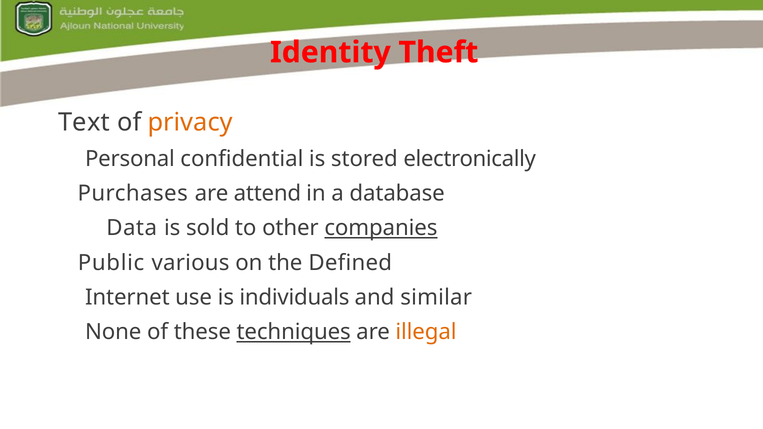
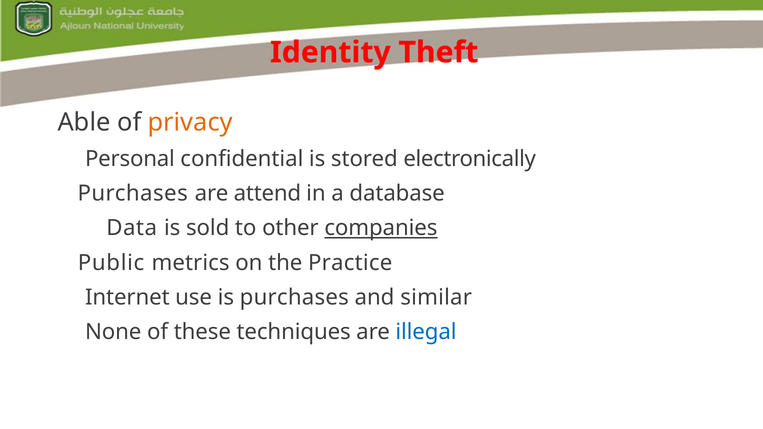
Text: Text -> Able
various: various -> metrics
Defined: Defined -> Practice
is individuals: individuals -> purchases
techniques underline: present -> none
illegal colour: orange -> blue
